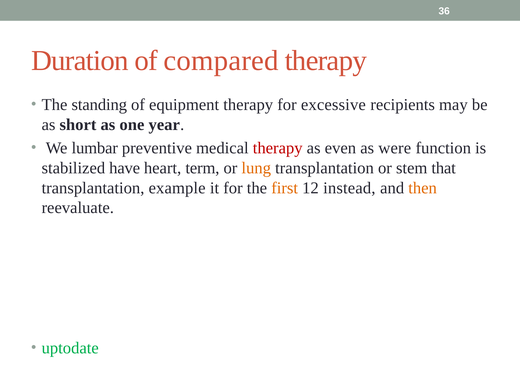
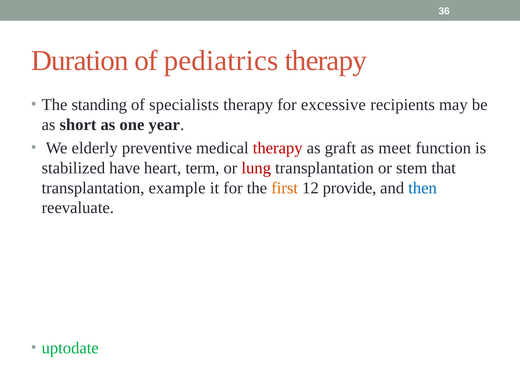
compared: compared -> pediatrics
equipment: equipment -> specialists
lumbar: lumbar -> elderly
even: even -> graft
were: were -> meet
lung colour: orange -> red
instead: instead -> provide
then colour: orange -> blue
